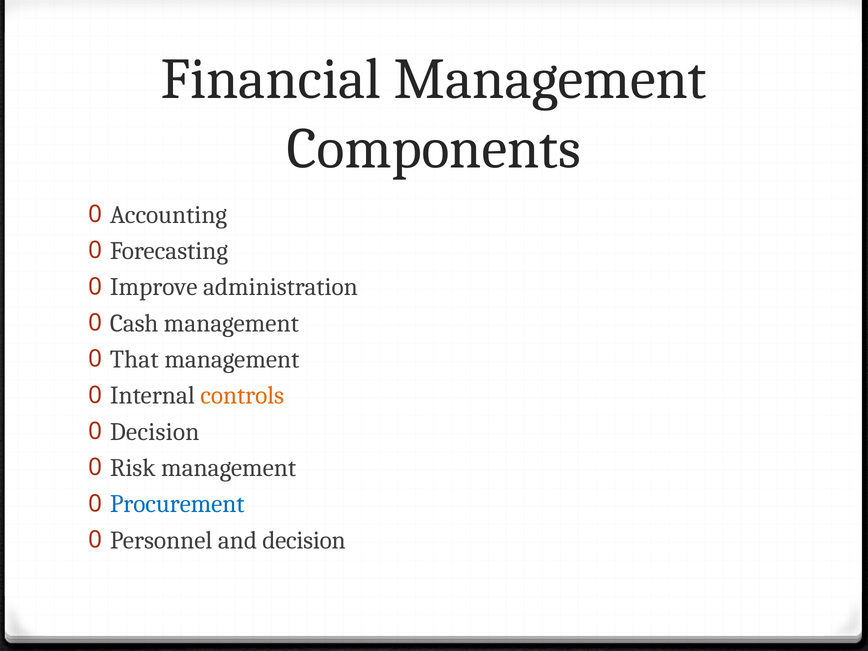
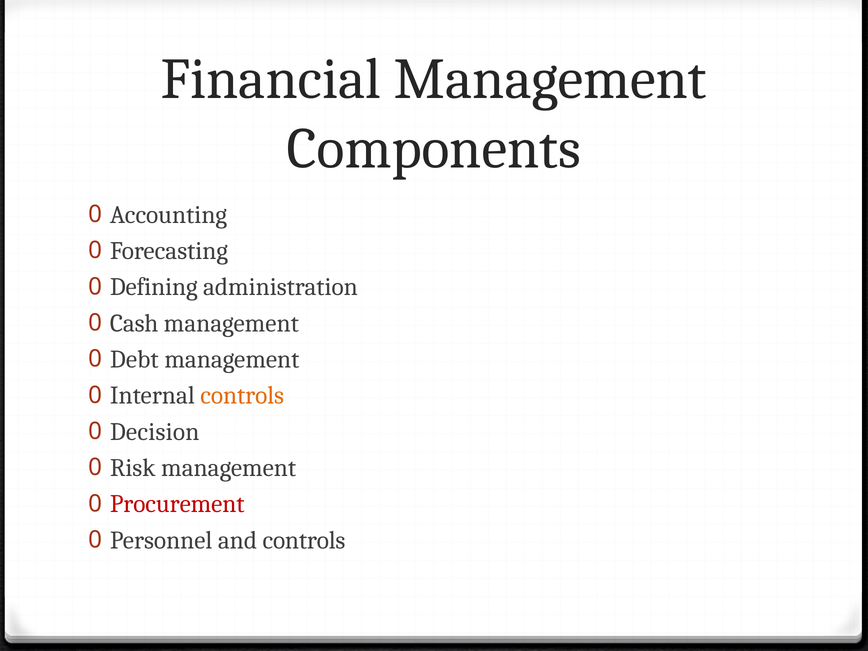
Improve: Improve -> Defining
That: That -> Debt
Procurement colour: blue -> red
and decision: decision -> controls
